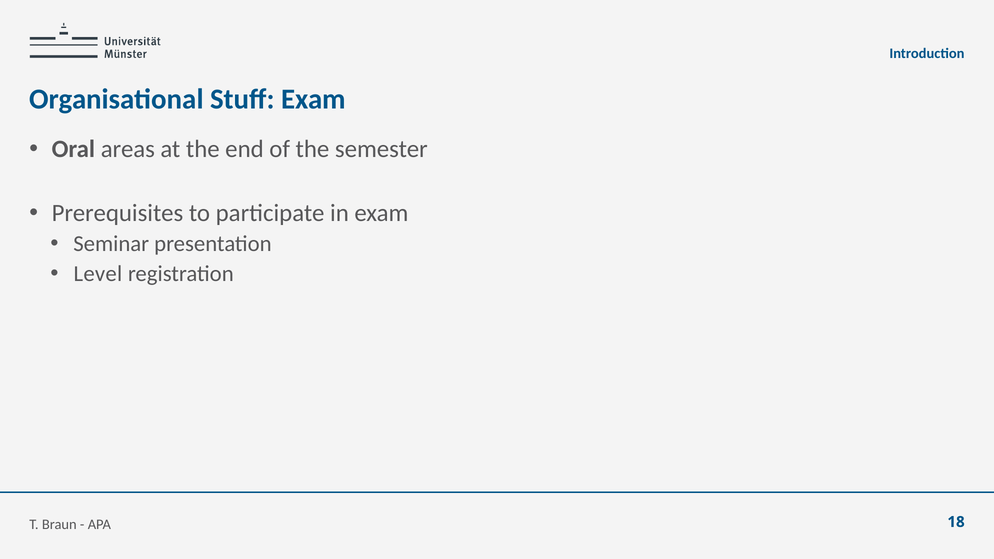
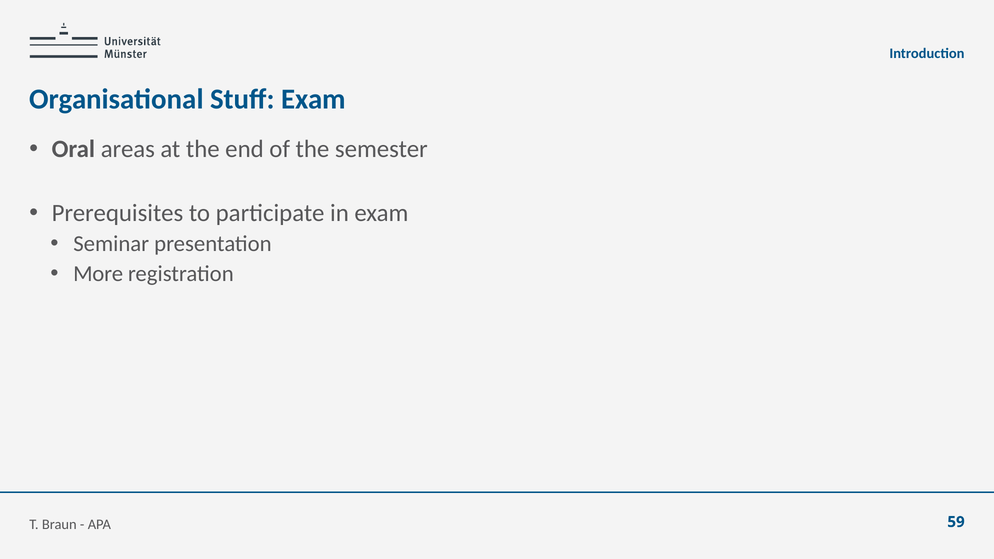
Level: Level -> More
18: 18 -> 59
